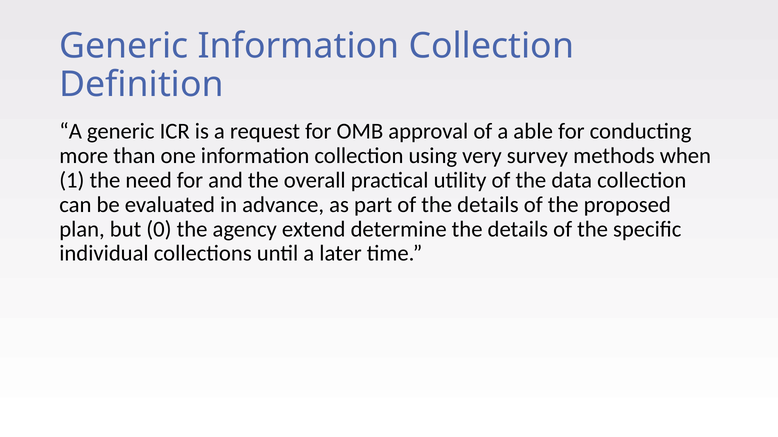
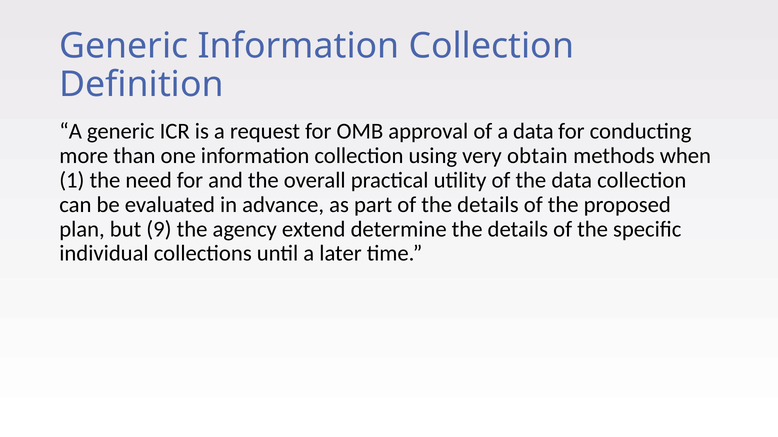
a able: able -> data
survey: survey -> obtain
0: 0 -> 9
